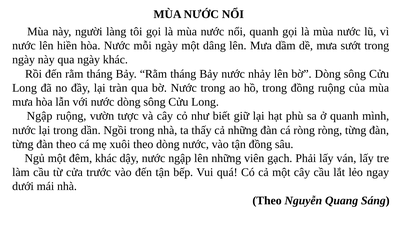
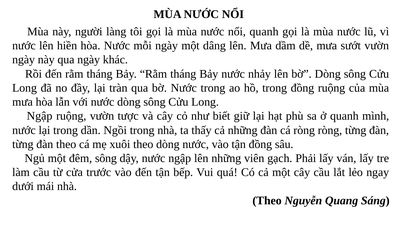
sướt trong: trong -> vườn
đêm khác: khác -> sông
